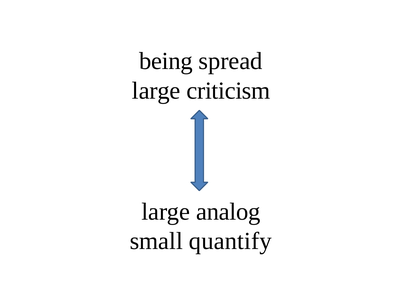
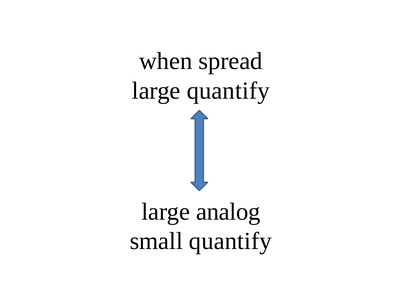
being: being -> when
large criticism: criticism -> quantify
